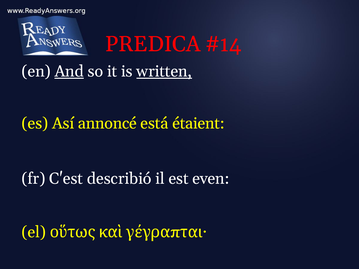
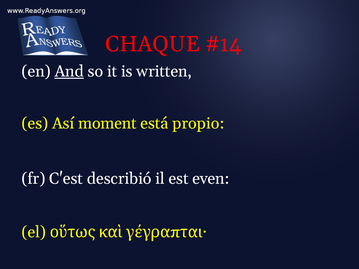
PREDICA: PREDICA -> CHAQUE
written underline: present -> none
annoncé: annoncé -> moment
étaient: étaient -> propio
